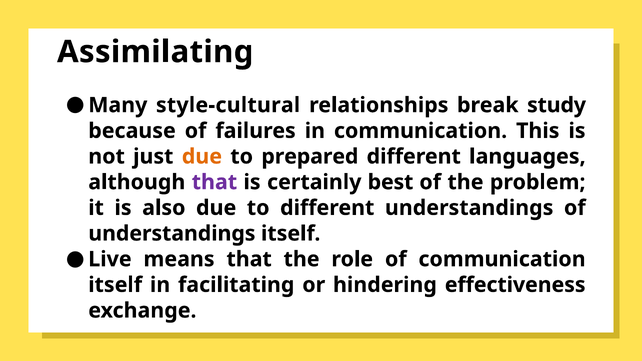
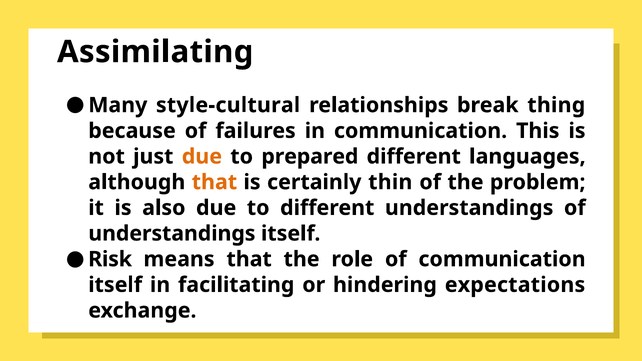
study: study -> thing
that at (214, 182) colour: purple -> orange
best: best -> thin
Live: Live -> Risk
effectiveness: effectiveness -> expectations
